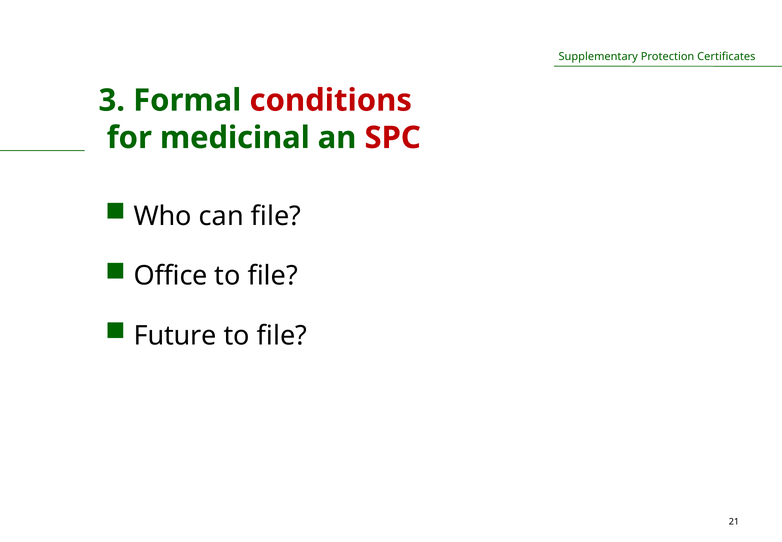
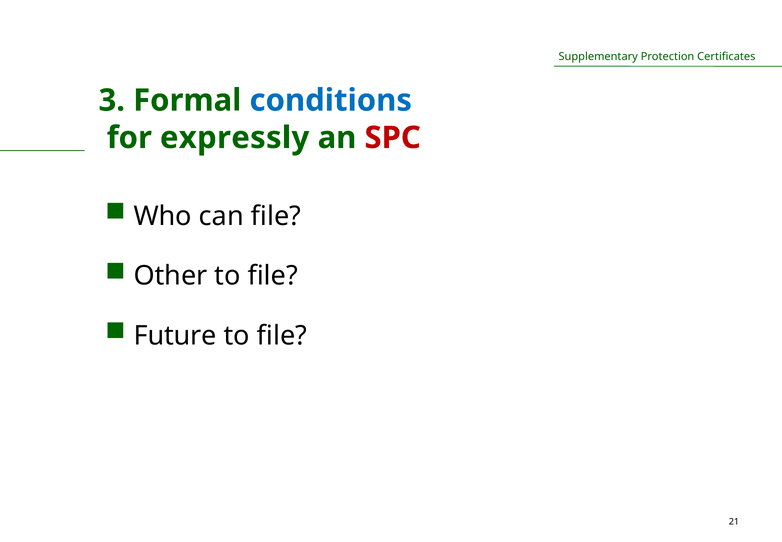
conditions colour: red -> blue
medicinal: medicinal -> expressly
Office: Office -> Other
